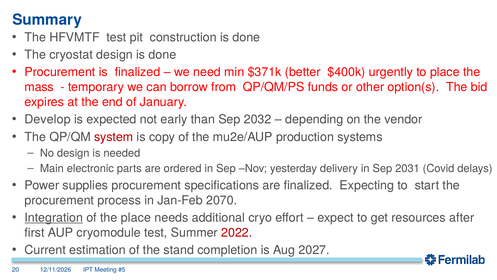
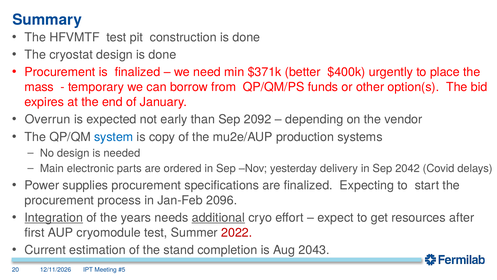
Develop: Develop -> Overrun
2032: 2032 -> 2092
system colour: red -> blue
2031: 2031 -> 2042
2070: 2070 -> 2096
the place: place -> years
additional underline: none -> present
2027: 2027 -> 2043
